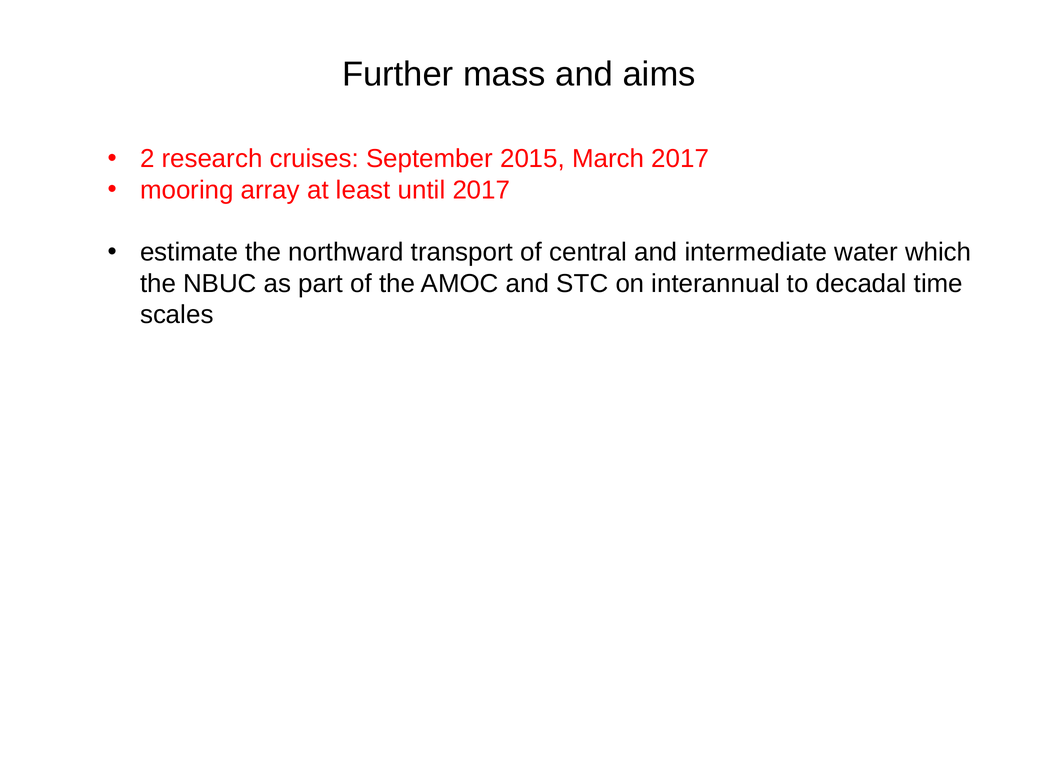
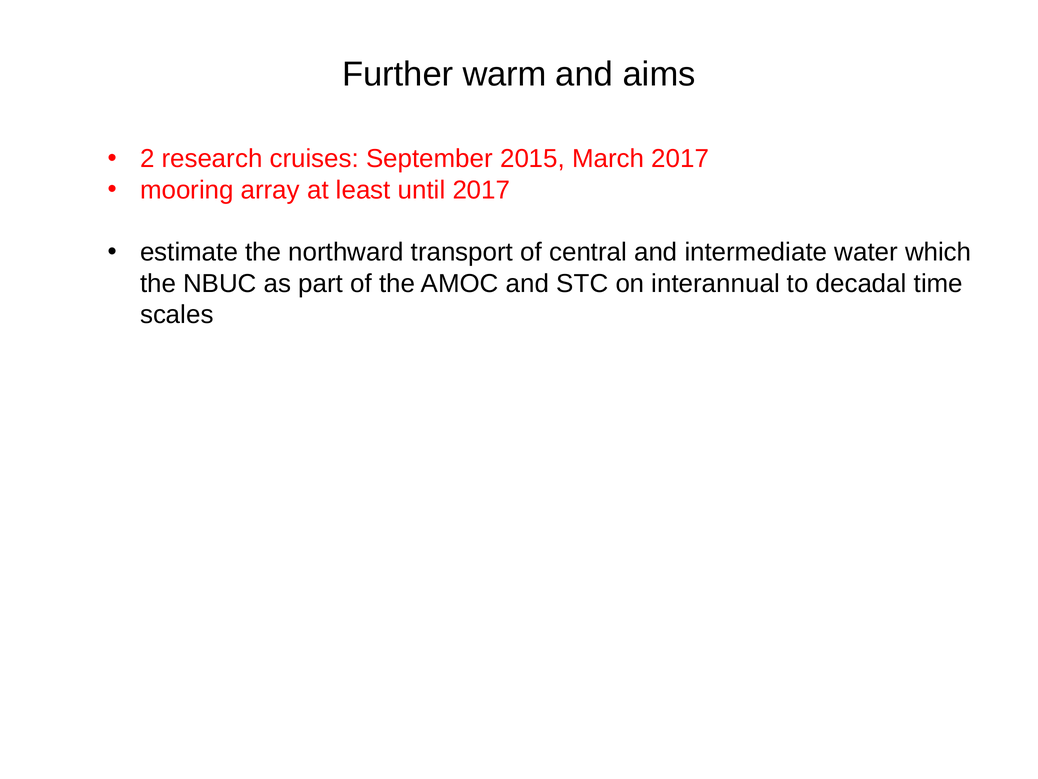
mass: mass -> warm
